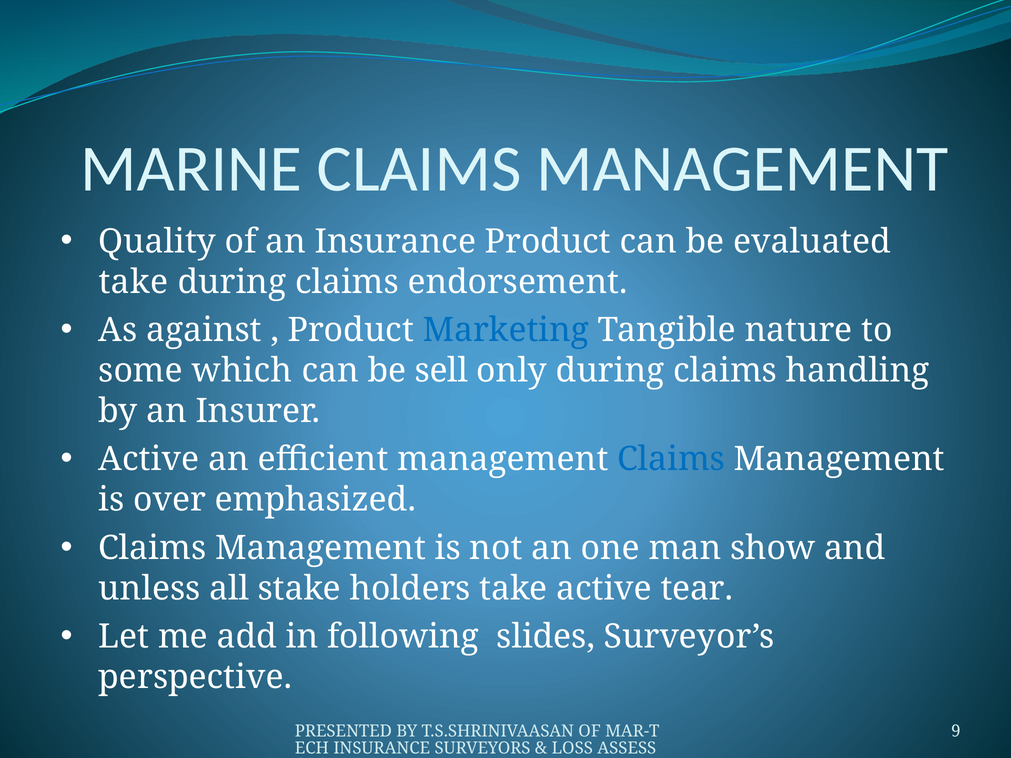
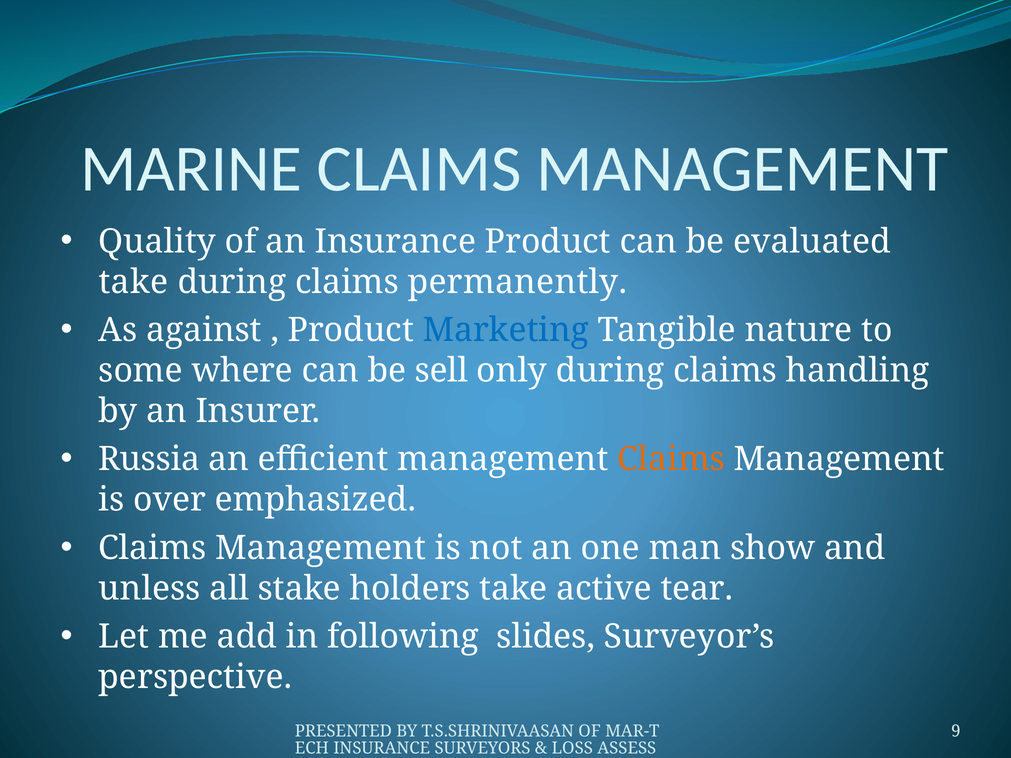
endorsement: endorsement -> permanently
which: which -> where
Active at (149, 460): Active -> Russia
Claims at (671, 460) colour: blue -> orange
